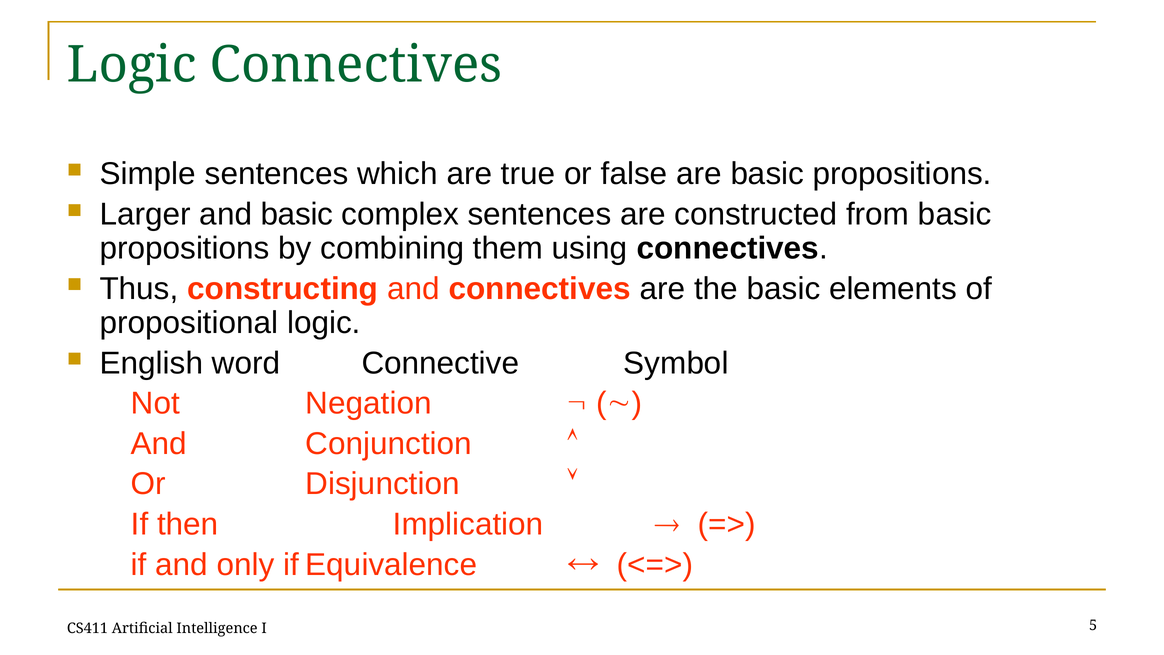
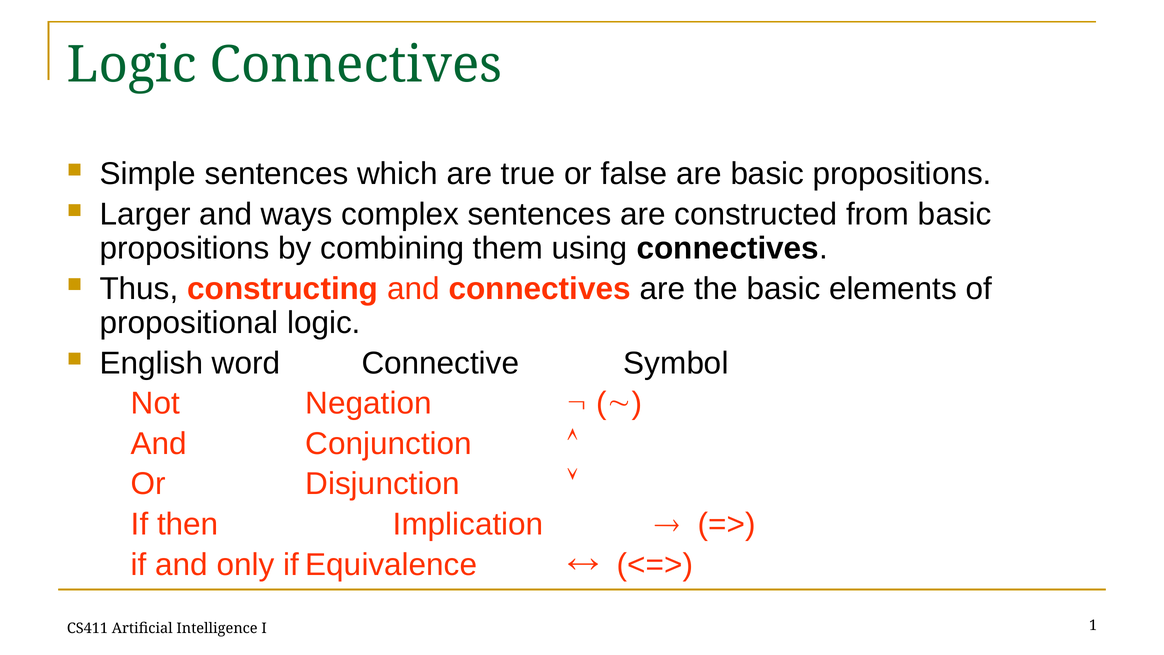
and basic: basic -> ways
5: 5 -> 1
